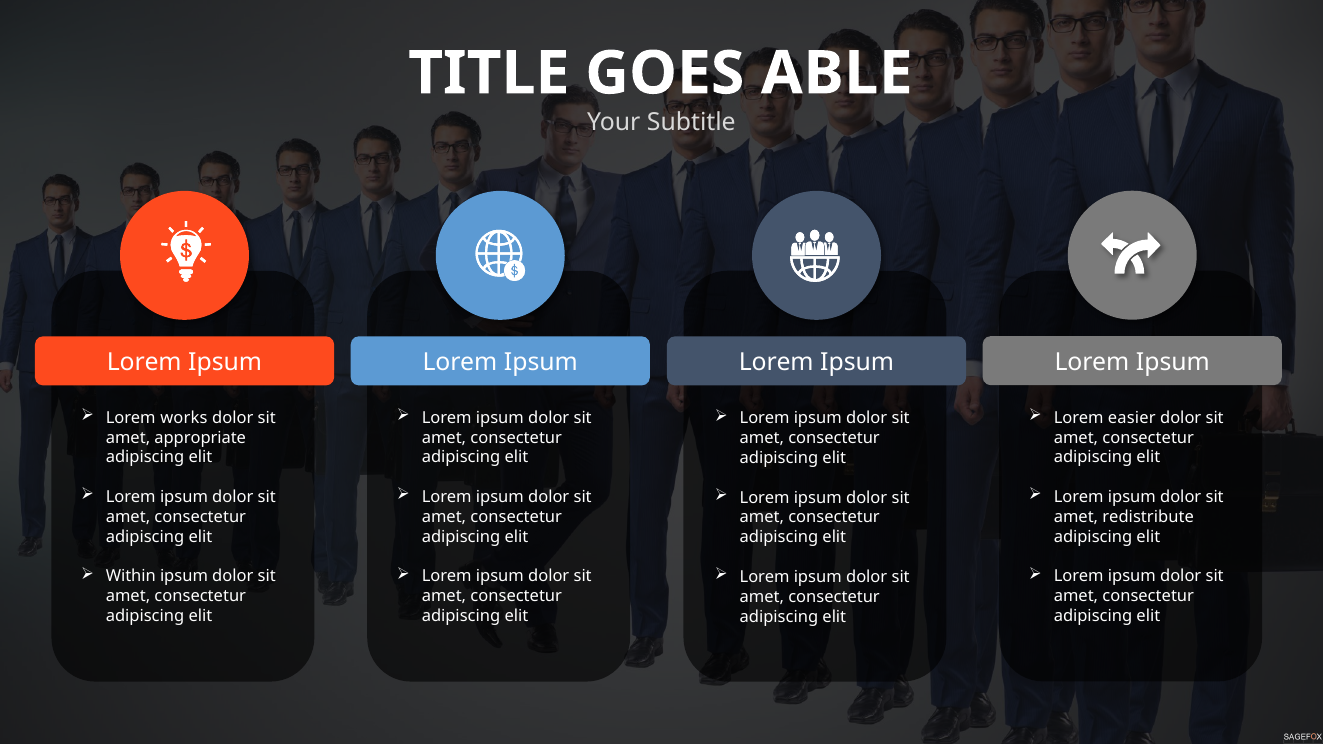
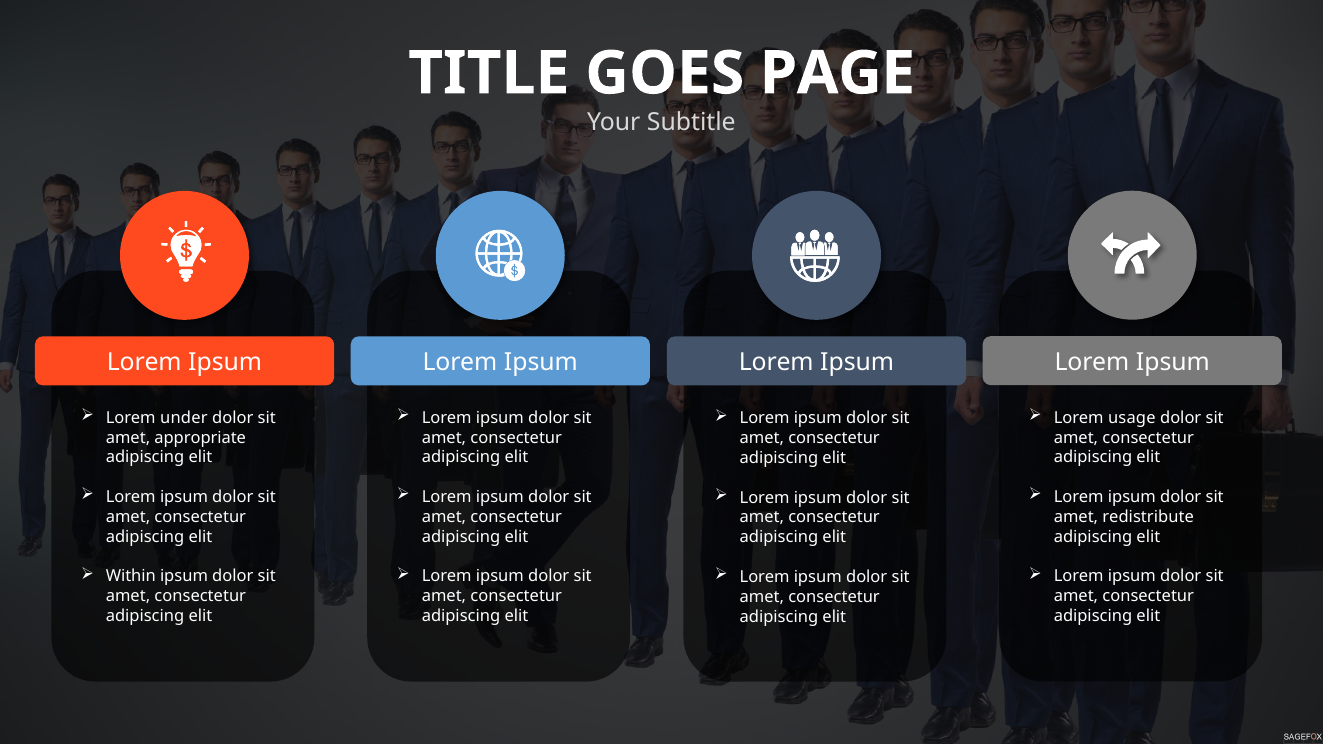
ABLE: ABLE -> PAGE
works: works -> under
easier: easier -> usage
